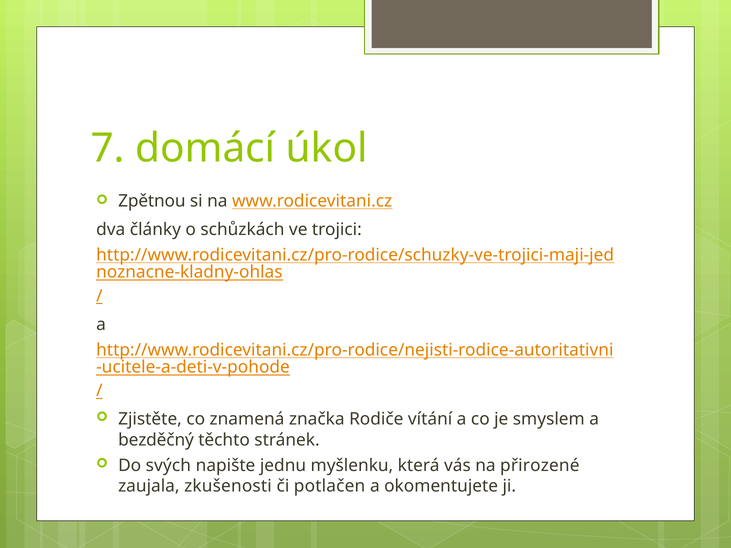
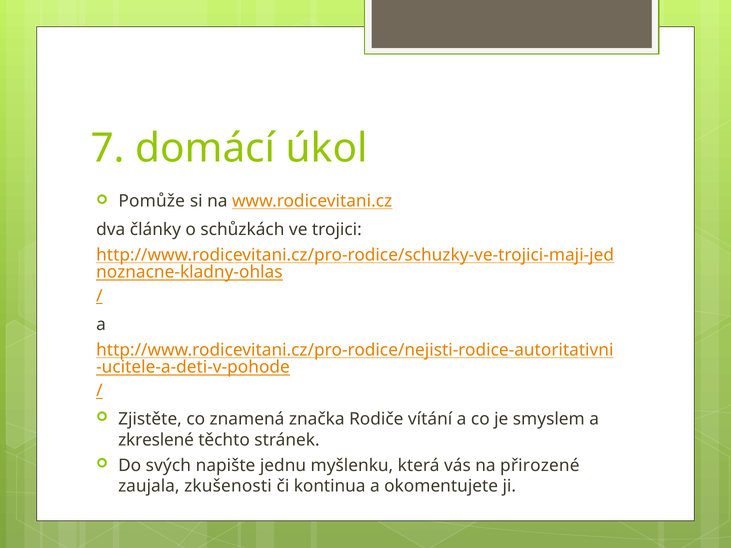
Zpětnou: Zpětnou -> Pomůže
bezděčný: bezděčný -> zkreslené
potlačen: potlačen -> kontinua
